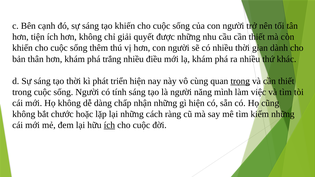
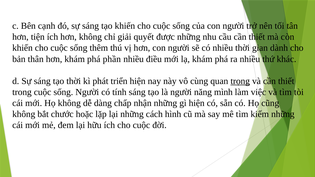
trắng: trắng -> phần
ràng: ràng -> hình
ích at (109, 125) underline: present -> none
